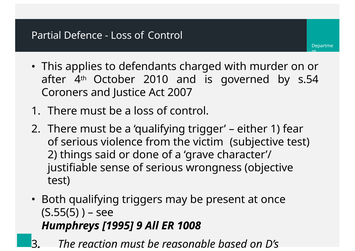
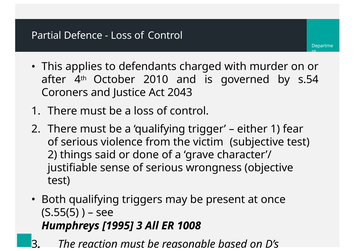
2007: 2007 -> 2043
1995 9: 9 -> 3
